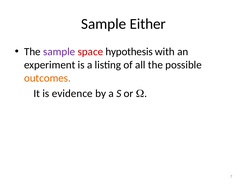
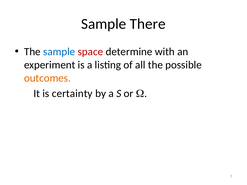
Either: Either -> There
sample at (59, 52) colour: purple -> blue
hypothesis: hypothesis -> determine
evidence: evidence -> certainty
